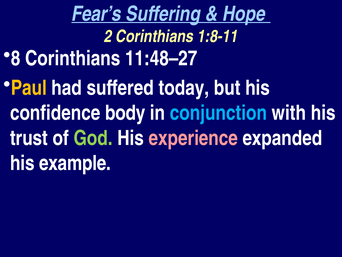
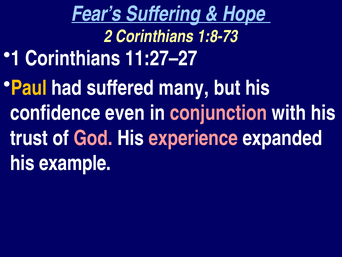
1:8-11: 1:8-11 -> 1:8-73
8: 8 -> 1
11:48–27: 11:48–27 -> 11:27–27
today: today -> many
body: body -> even
conjunction colour: light blue -> pink
God colour: light green -> pink
